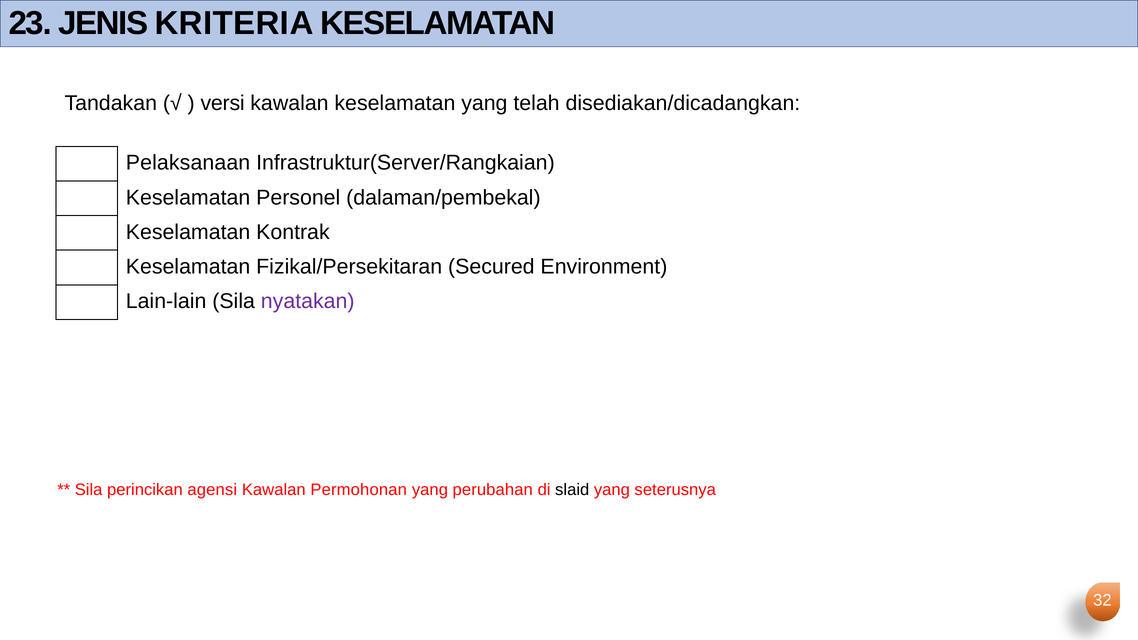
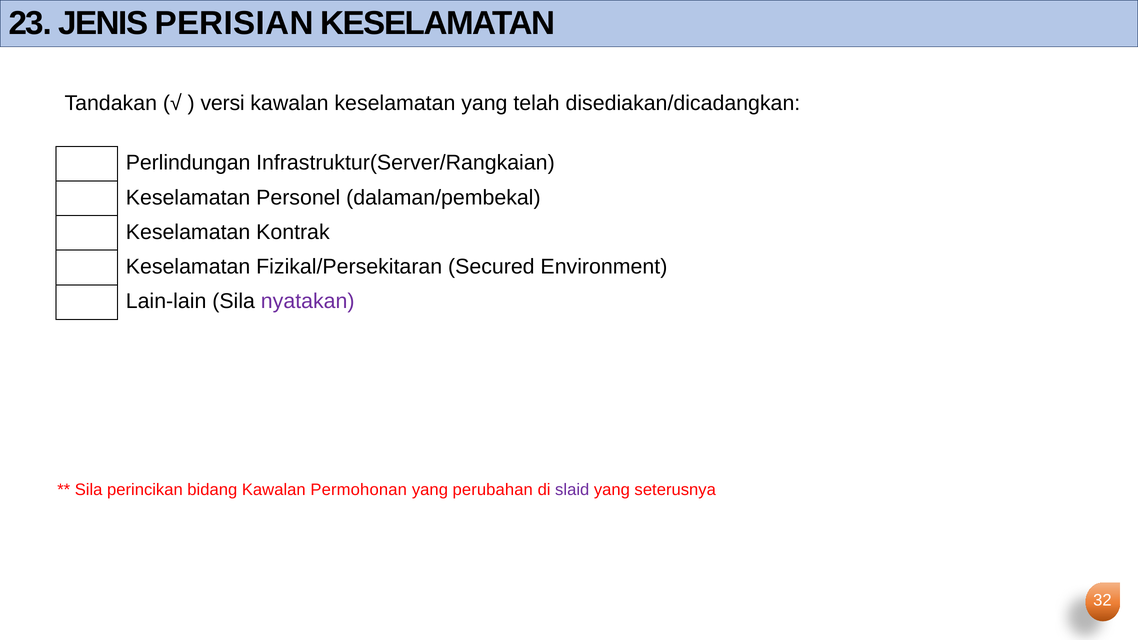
KRITERIA: KRITERIA -> PERISIAN
Pelaksanaan: Pelaksanaan -> Perlindungan
agensi: agensi -> bidang
slaid colour: black -> purple
